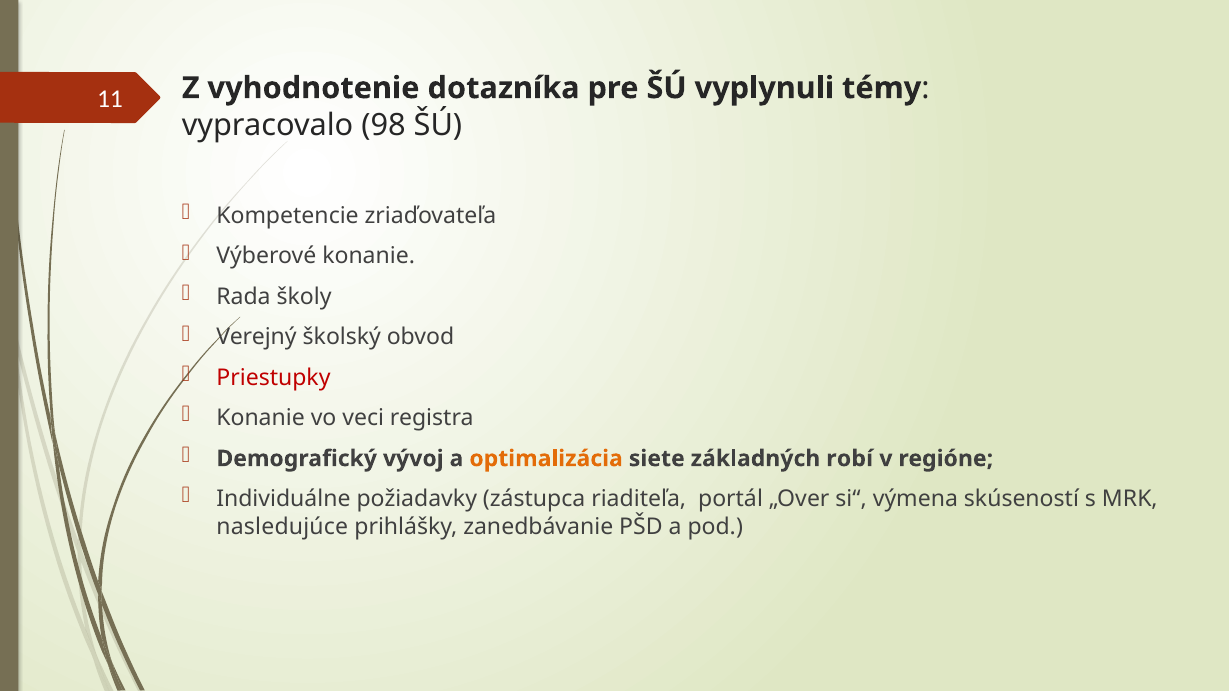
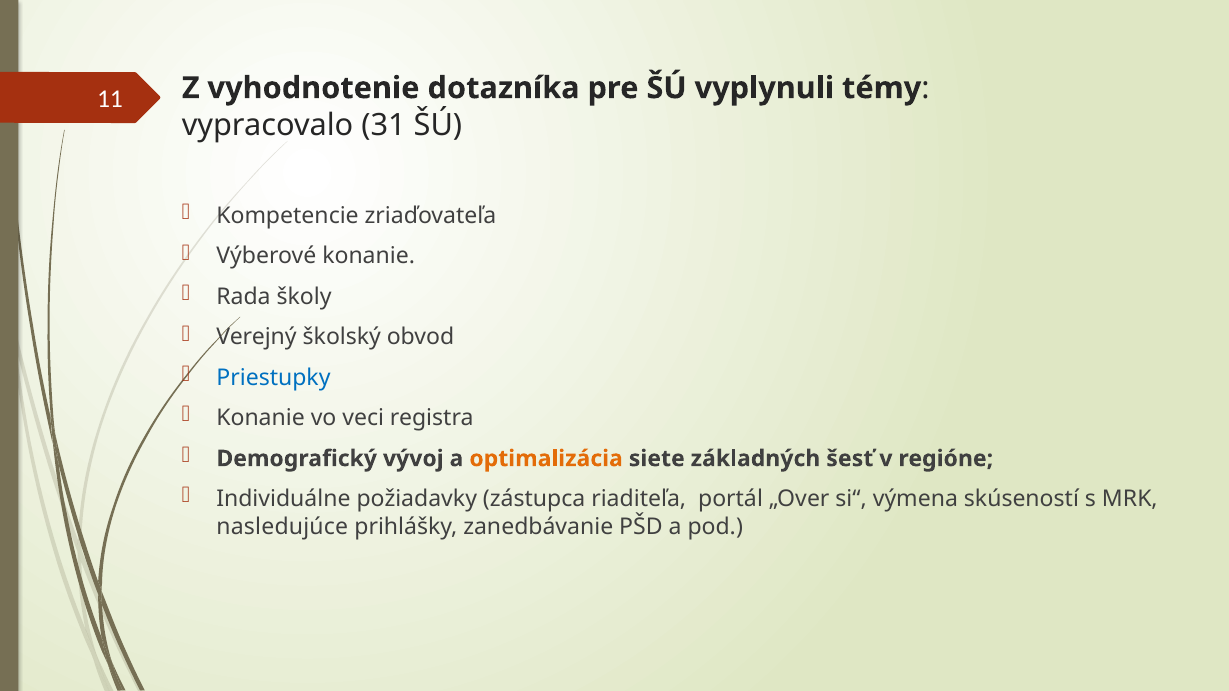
98: 98 -> 31
Priestupky colour: red -> blue
robí: robí -> šesť
